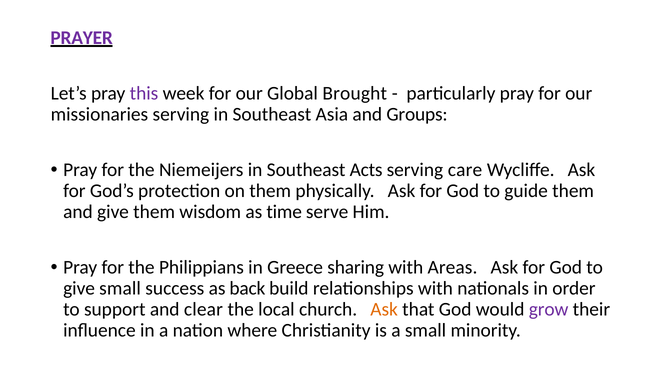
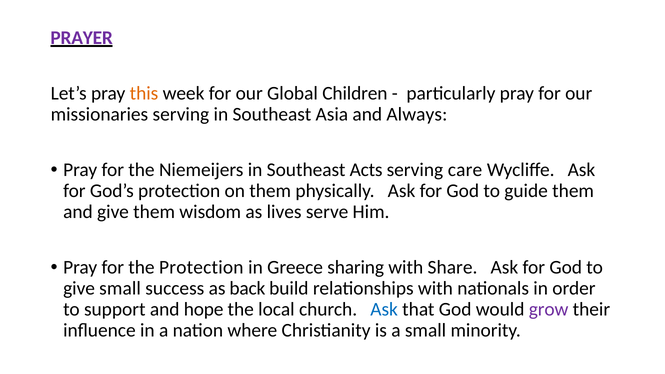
this colour: purple -> orange
Brought: Brought -> Children
Groups: Groups -> Always
time: time -> lives
the Philippians: Philippians -> Protection
Areas: Areas -> Share
clear: clear -> hope
Ask at (384, 309) colour: orange -> blue
